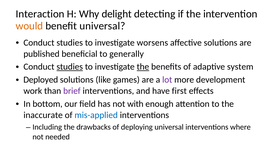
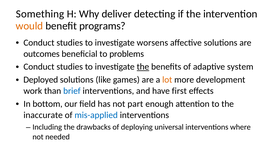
Interaction: Interaction -> Something
delight: delight -> deliver
benefit universal: universal -> programs
published: published -> outcomes
generally: generally -> problems
studies at (70, 67) underline: present -> none
lot colour: purple -> orange
brief colour: purple -> blue
with: with -> part
